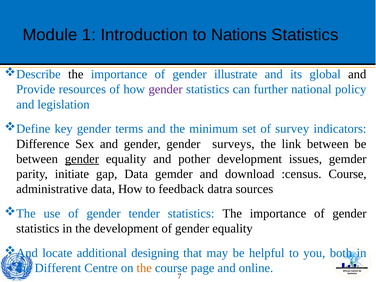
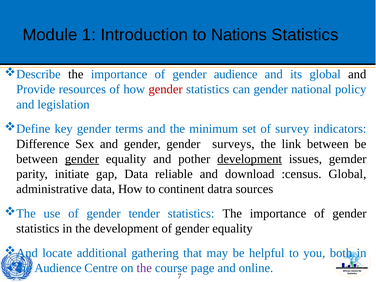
gender illustrate: illustrate -> audience
gender at (166, 89) colour: purple -> red
can further: further -> gender
development at (250, 159) underline: none -> present
Data gemder: gemder -> reliable
:census Course: Course -> Global
feedback: feedback -> continent
designing: designing -> gathering
the Different: Different -> Audience
the at (144, 268) colour: orange -> purple
